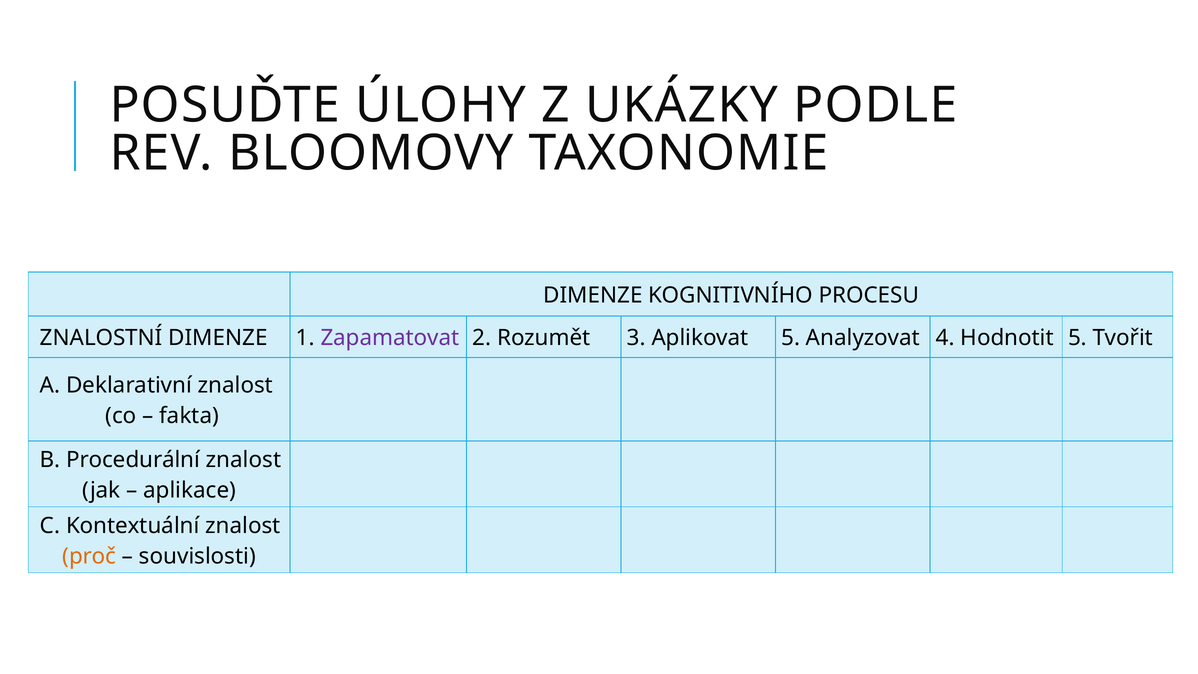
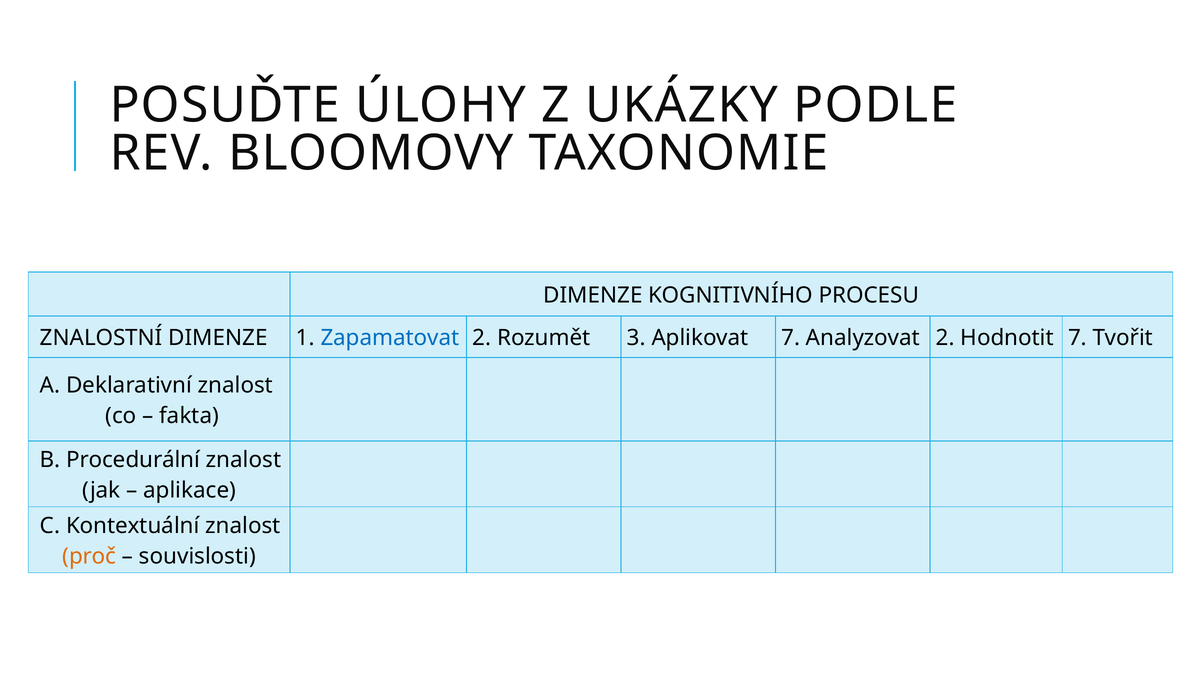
Zapamatovat colour: purple -> blue
Aplikovat 5: 5 -> 7
Analyzovat 4: 4 -> 2
Hodnotit 5: 5 -> 7
